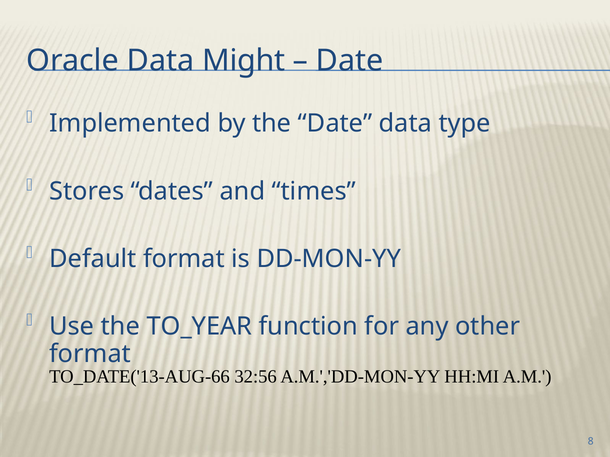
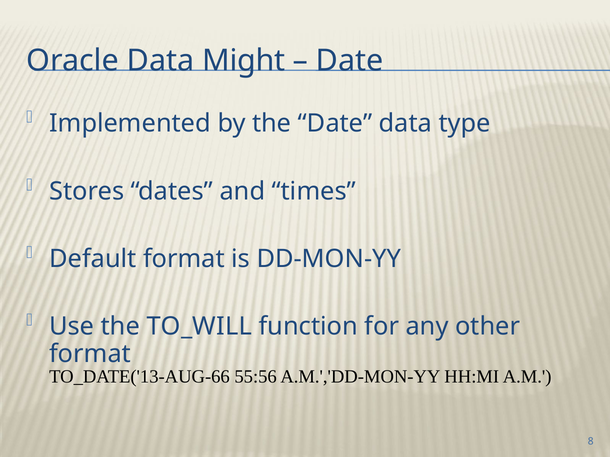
TO_YEAR: TO_YEAR -> TO_WILL
32:56: 32:56 -> 55:56
